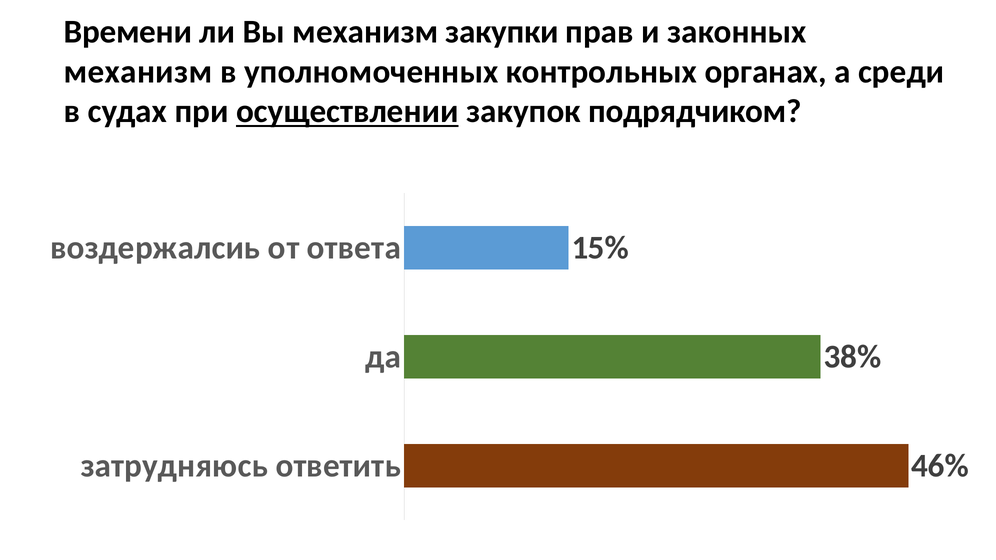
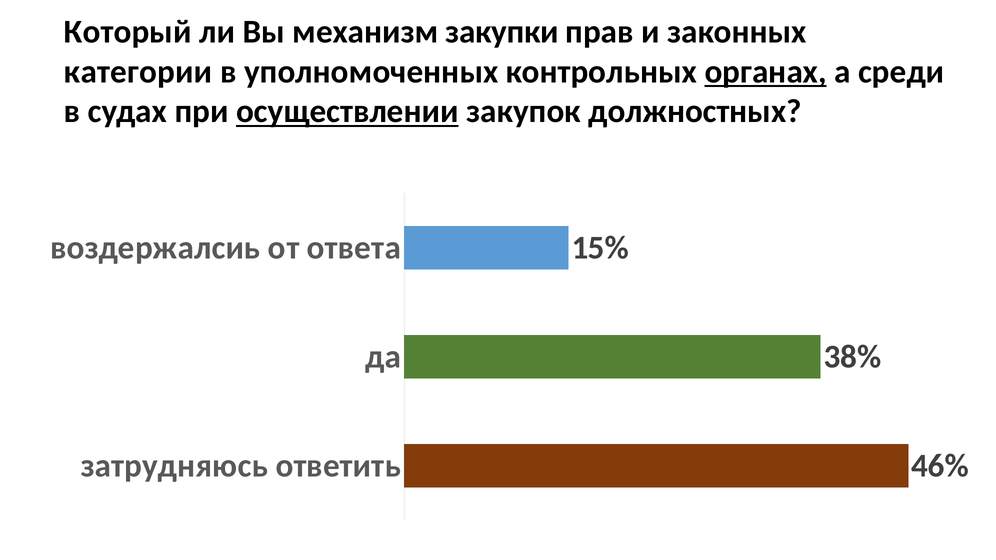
Времени: Времени -> Который
механизм at (138, 72): механизм -> категории
органах underline: none -> present
подрядчиком: подрядчиком -> должностных
